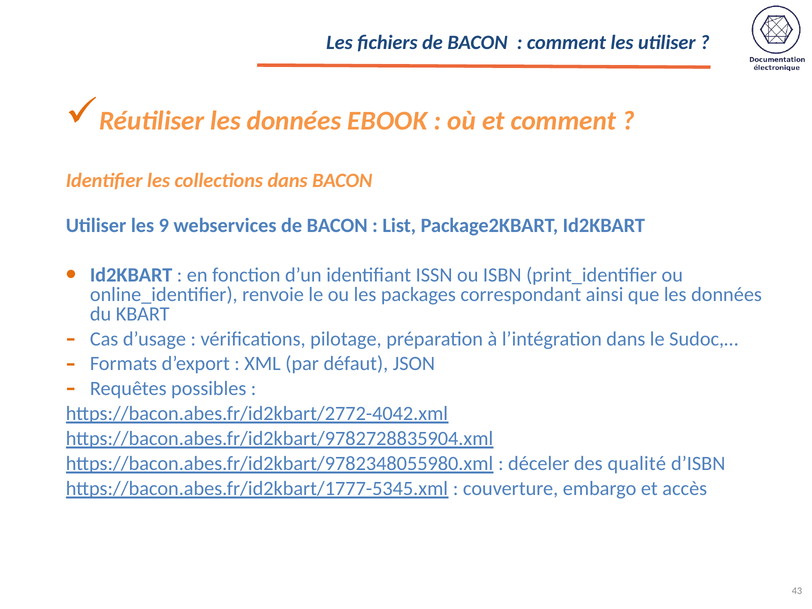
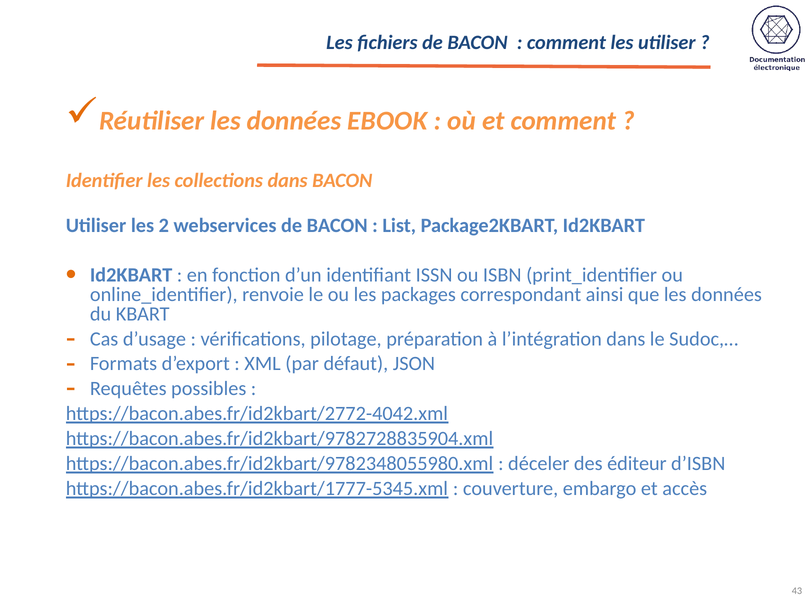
9: 9 -> 2
qualité: qualité -> éditeur
